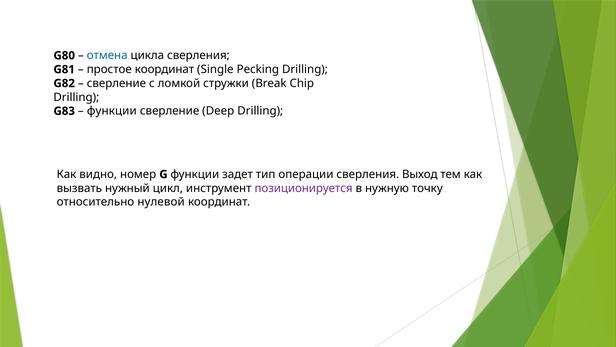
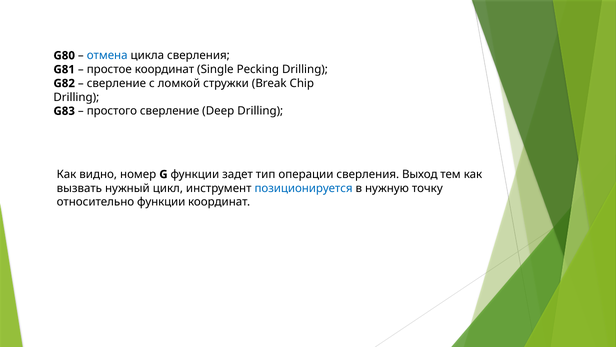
функции at (112, 111): функции -> простого
позиционируется colour: purple -> blue
относительно нулевой: нулевой -> функции
